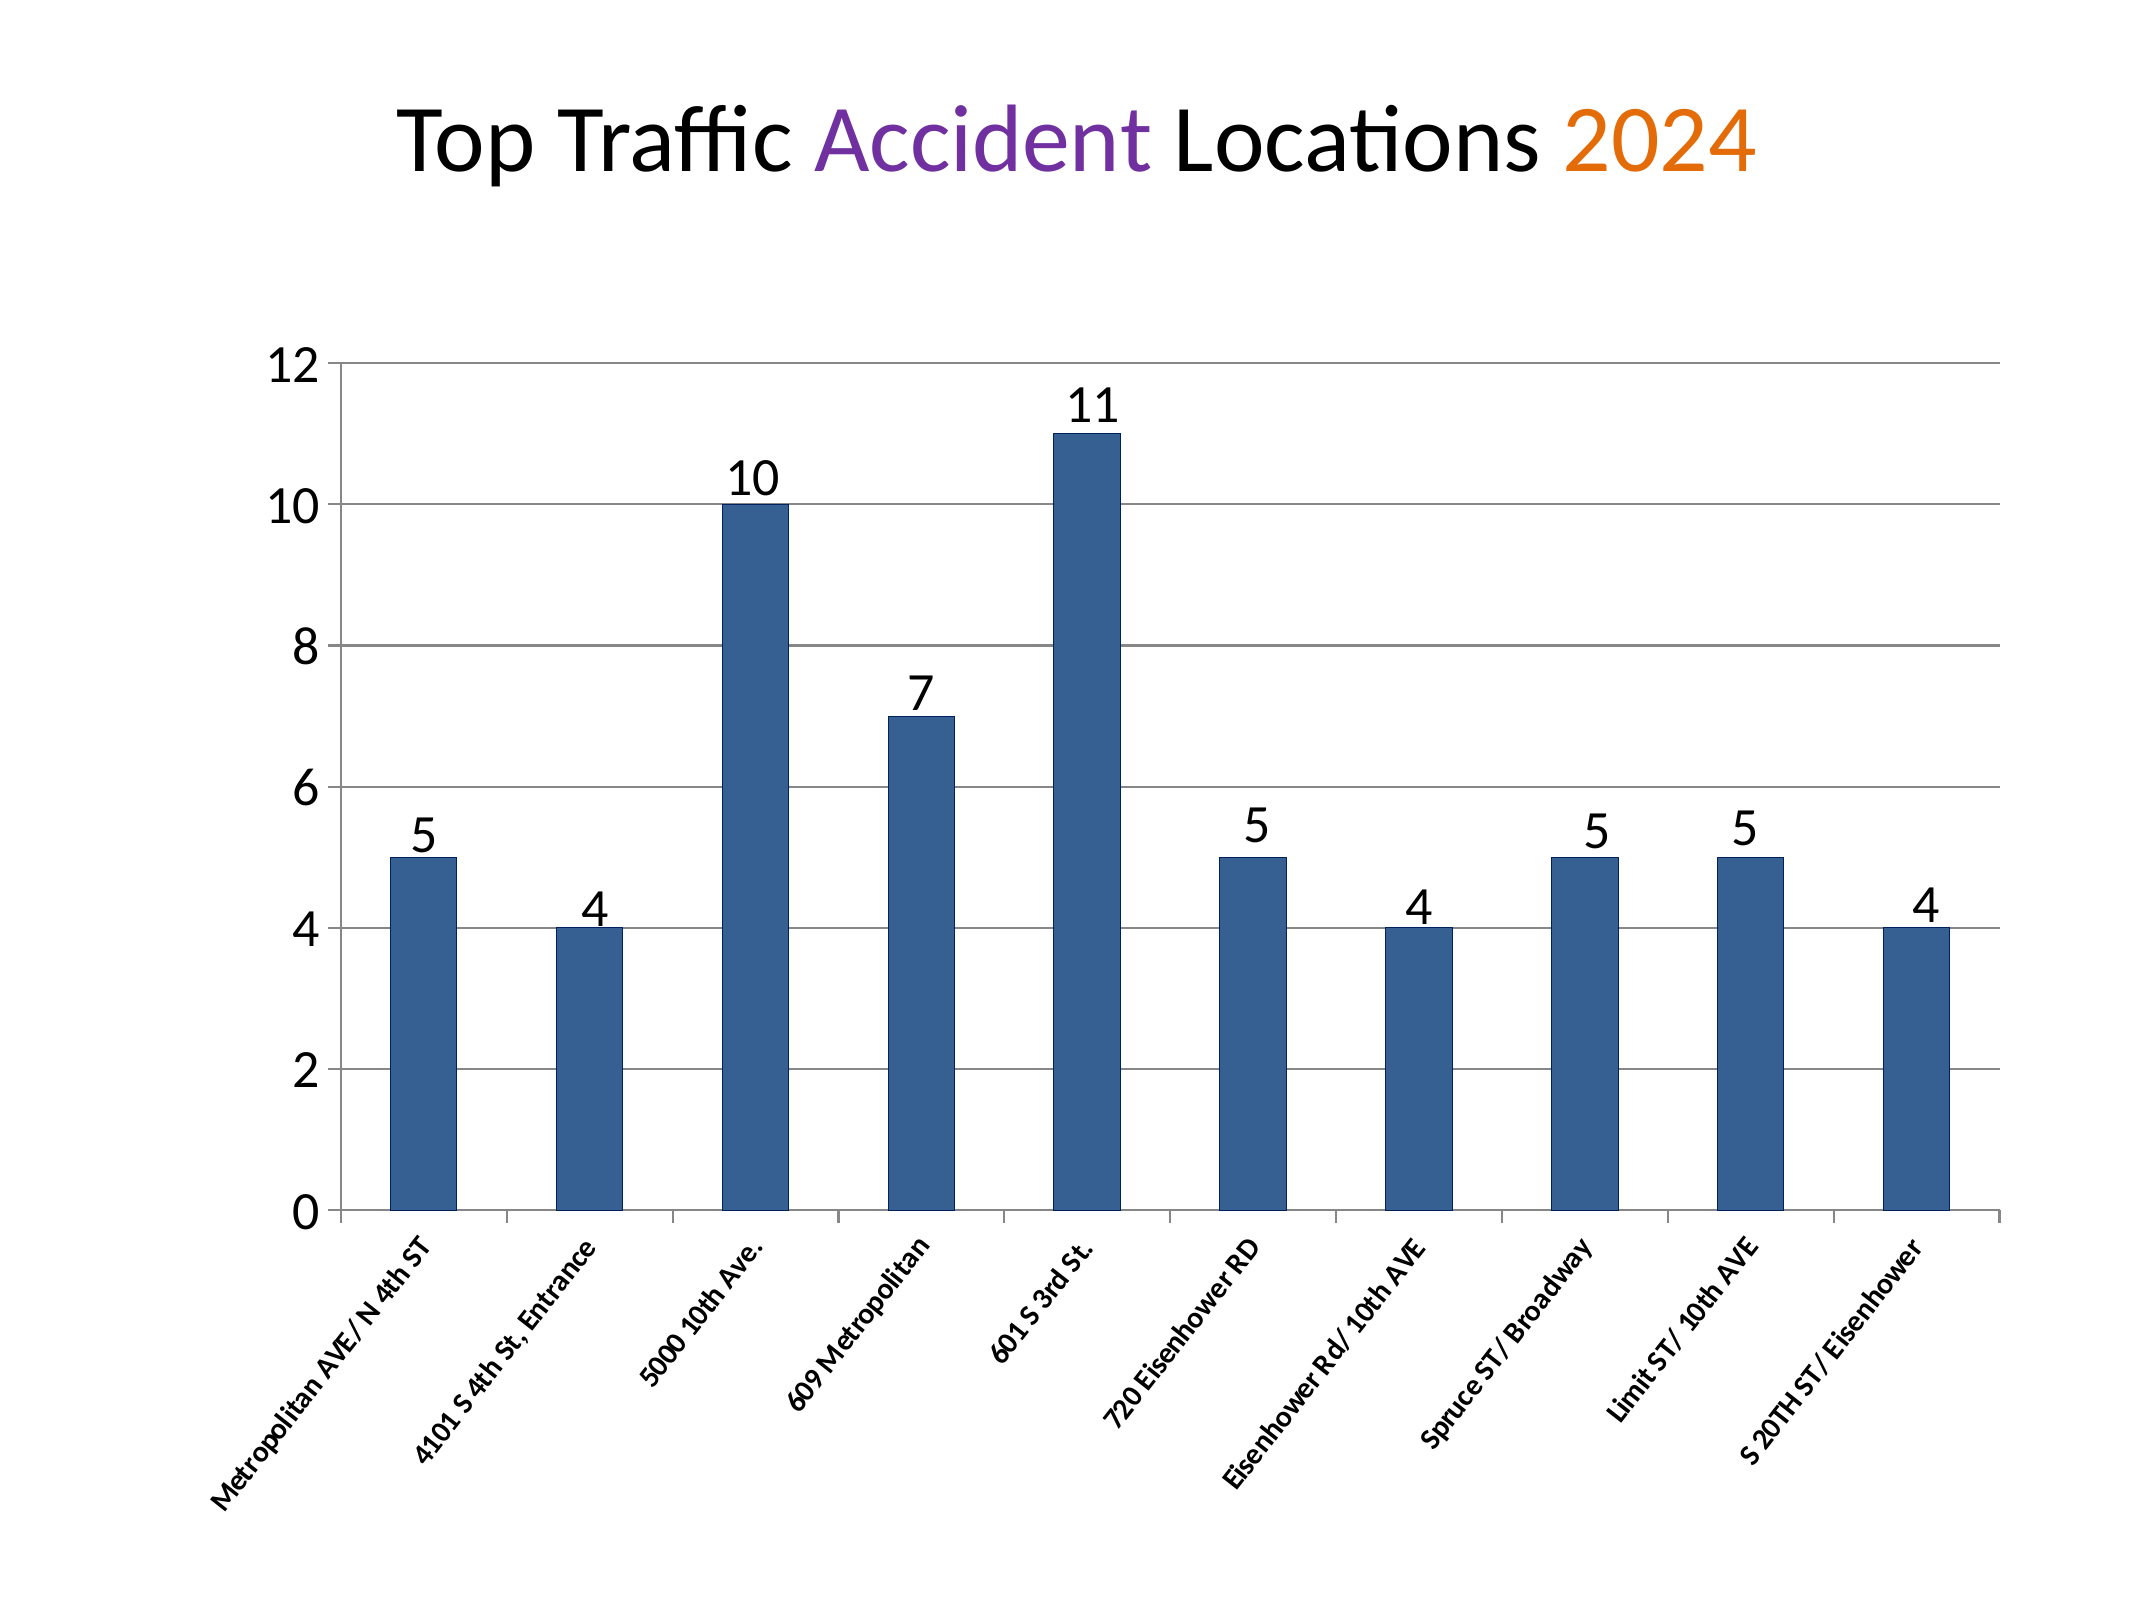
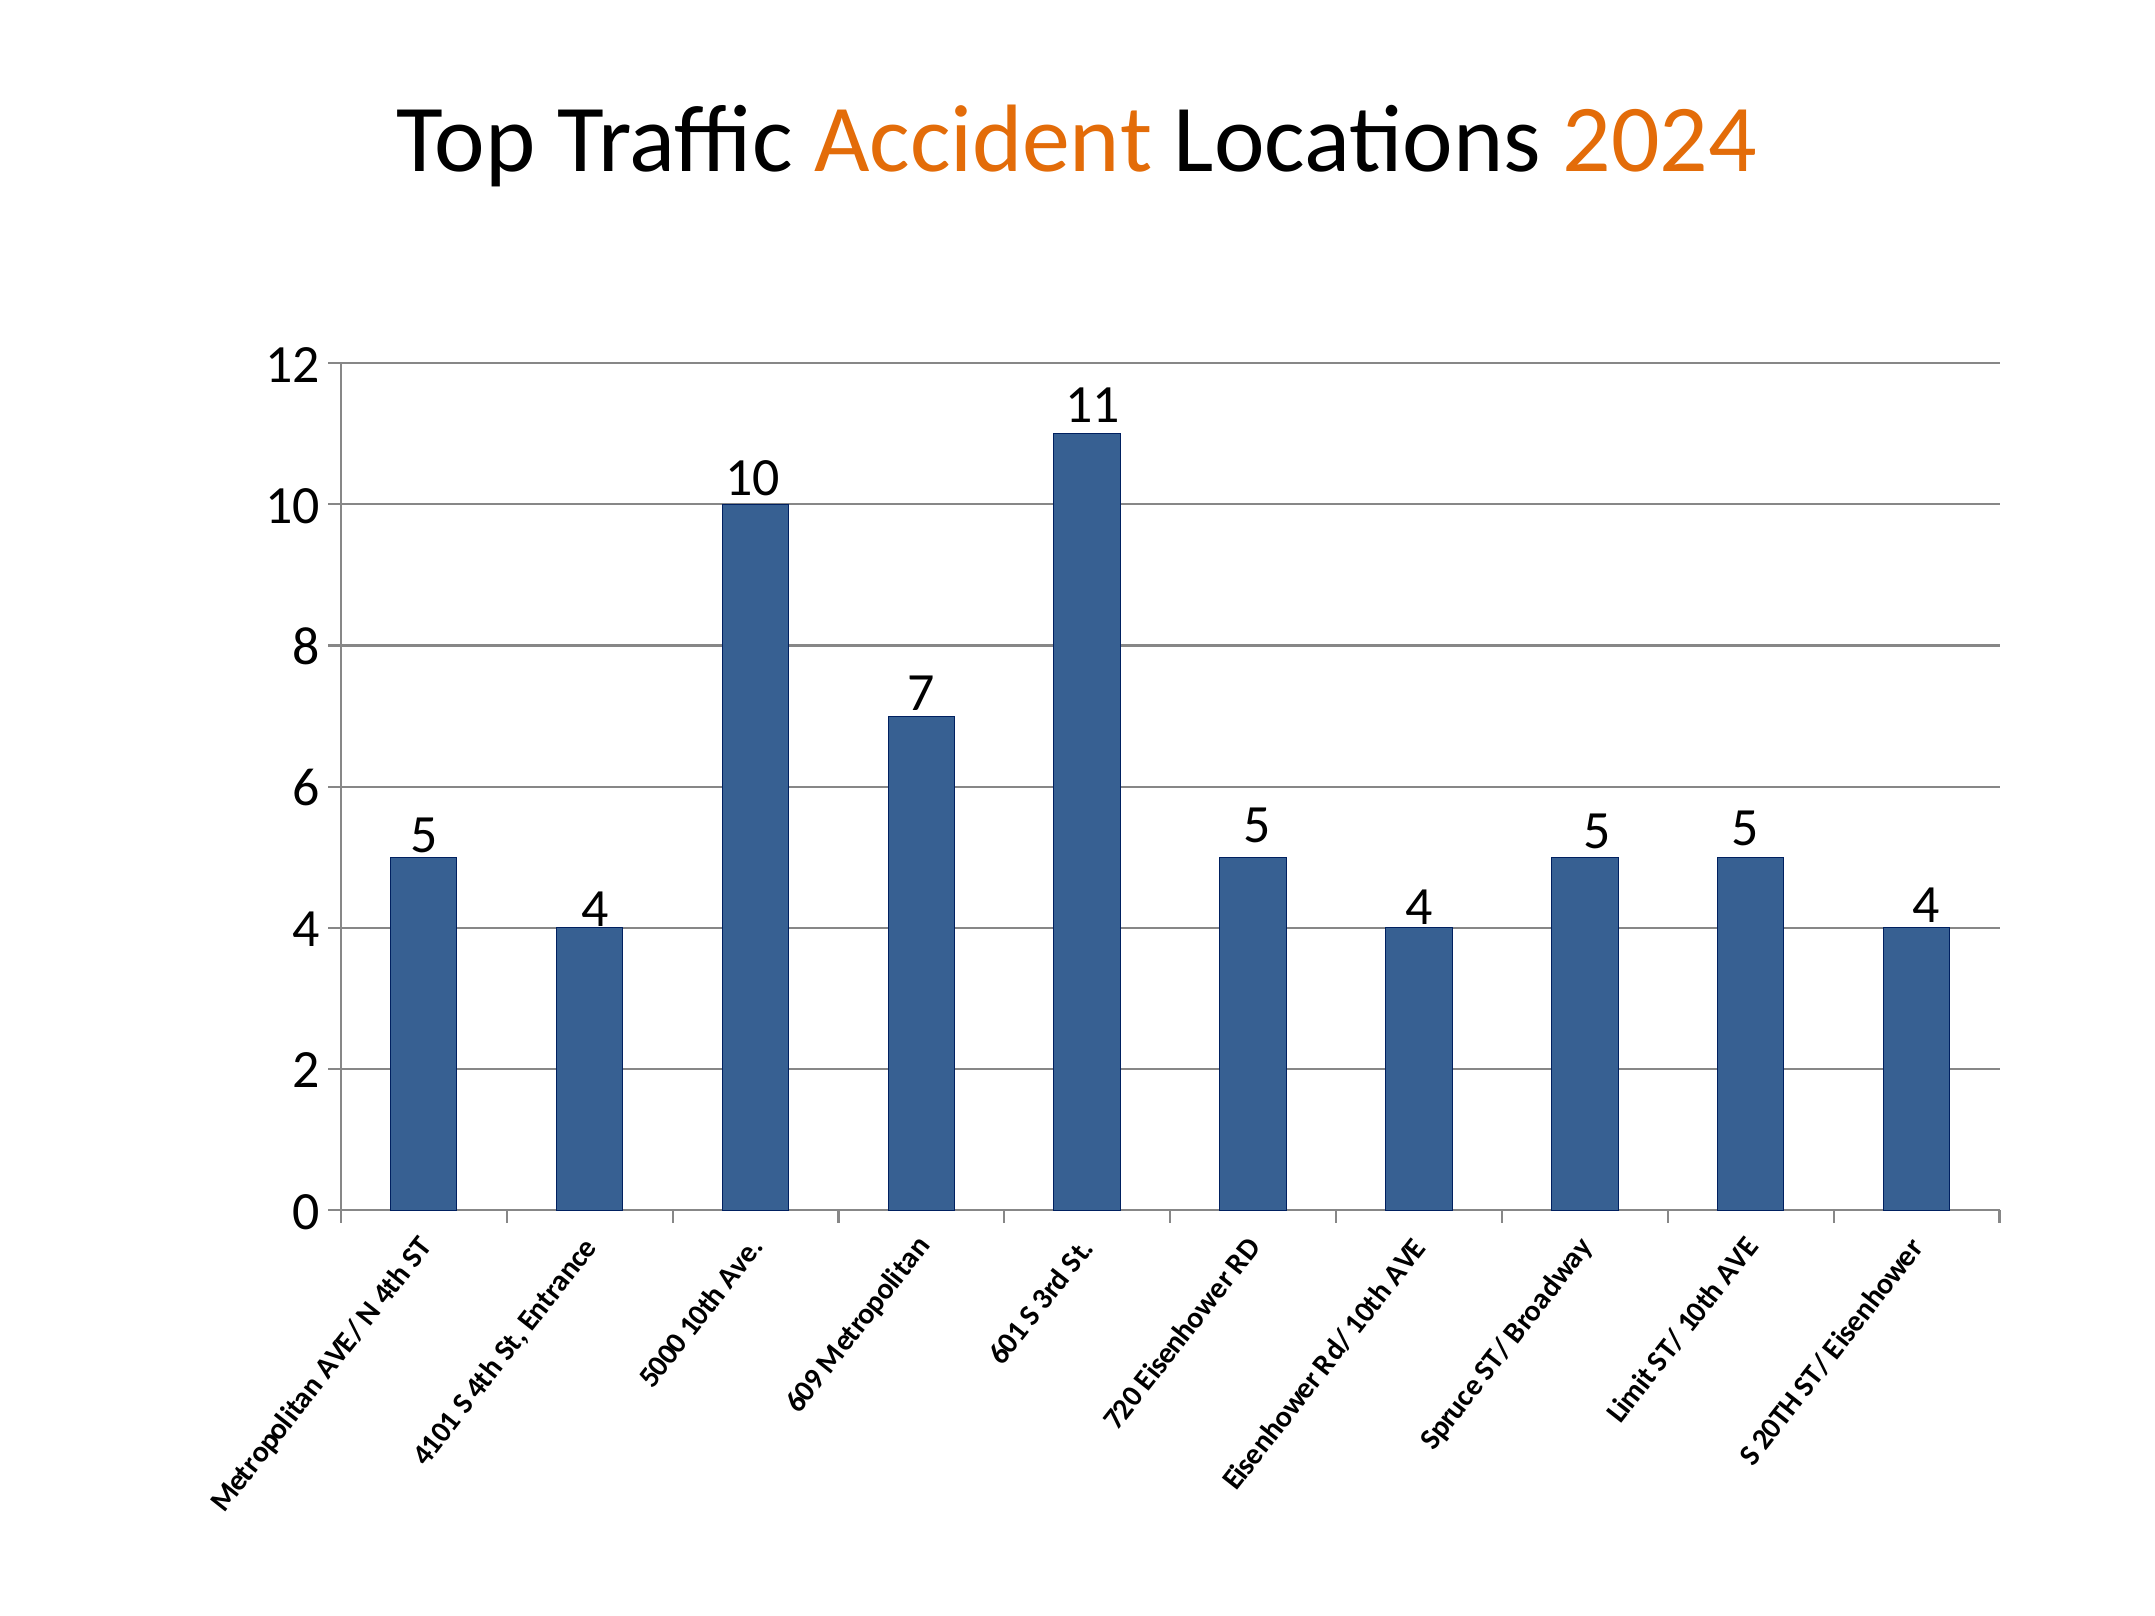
Accident colour: purple -> orange
